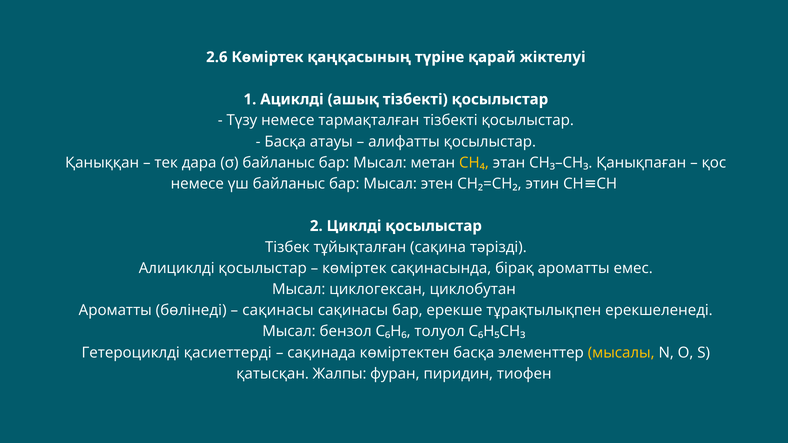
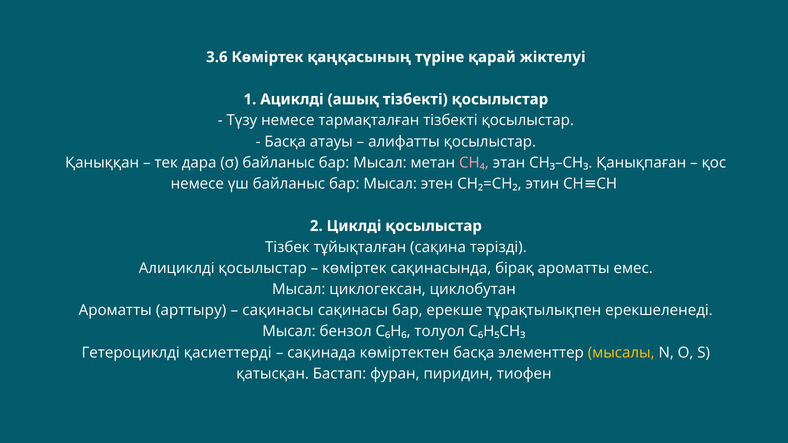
2.6: 2.6 -> 3.6
CH₄ colour: yellow -> pink
бөлінеді: бөлінеді -> арттыру
Жалпы: Жалпы -> Бастап
